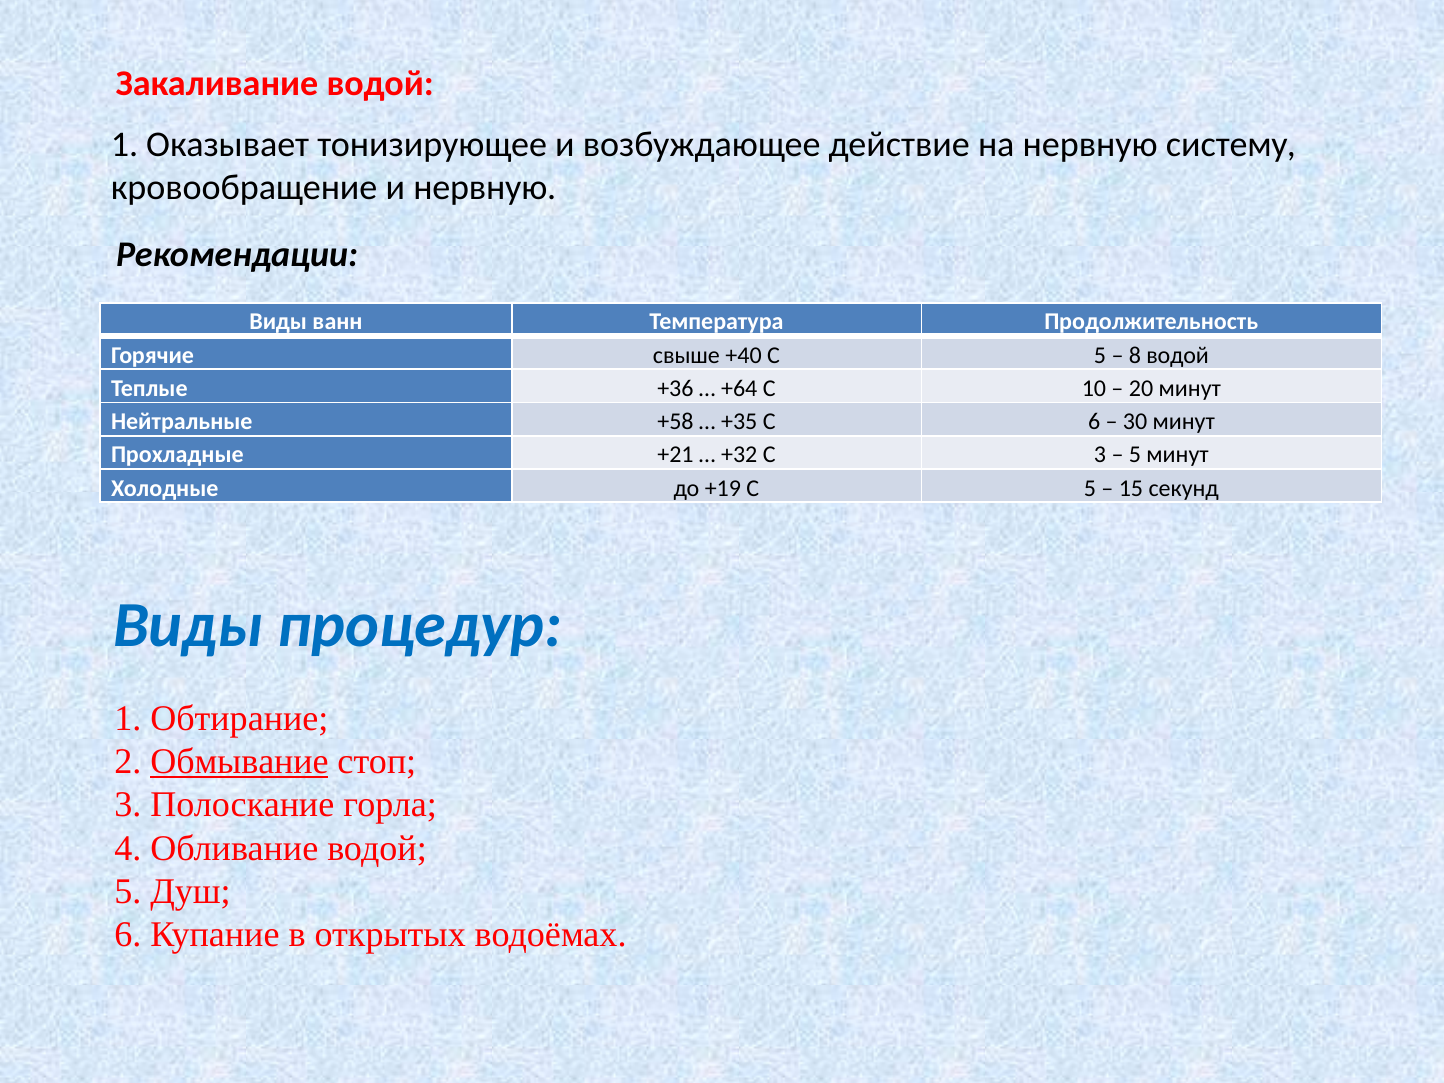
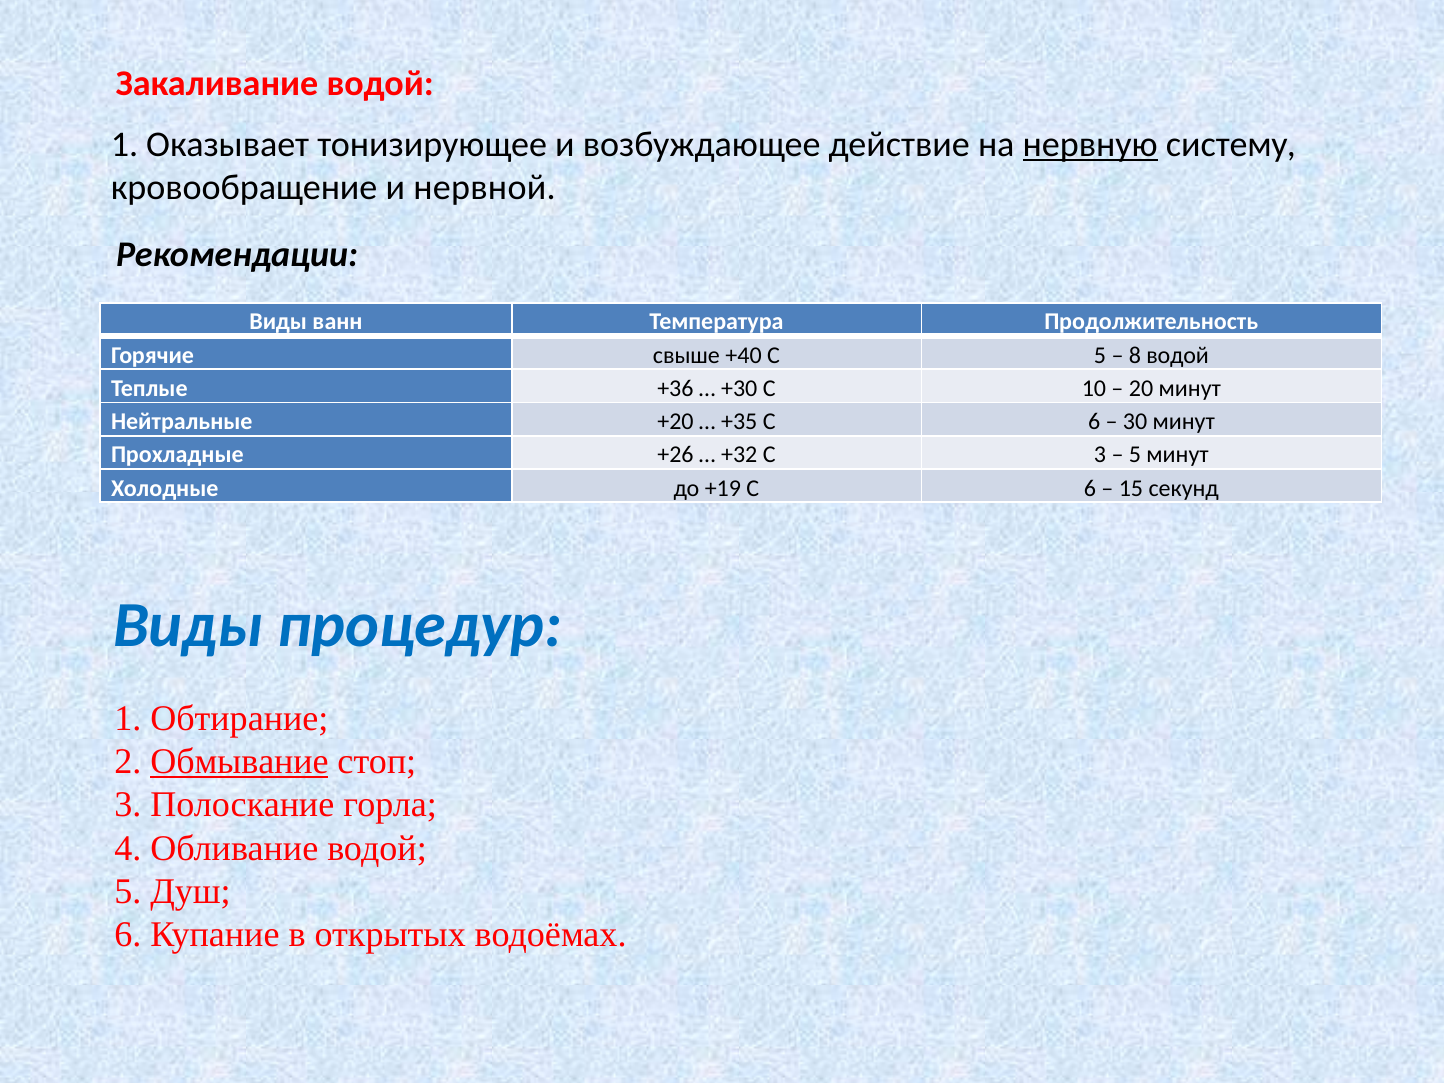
нервную at (1090, 145) underline: none -> present
и нервную: нервную -> нервной
+64: +64 -> +30
+58: +58 -> +20
+21: +21 -> +26
+19 С 5: 5 -> 6
